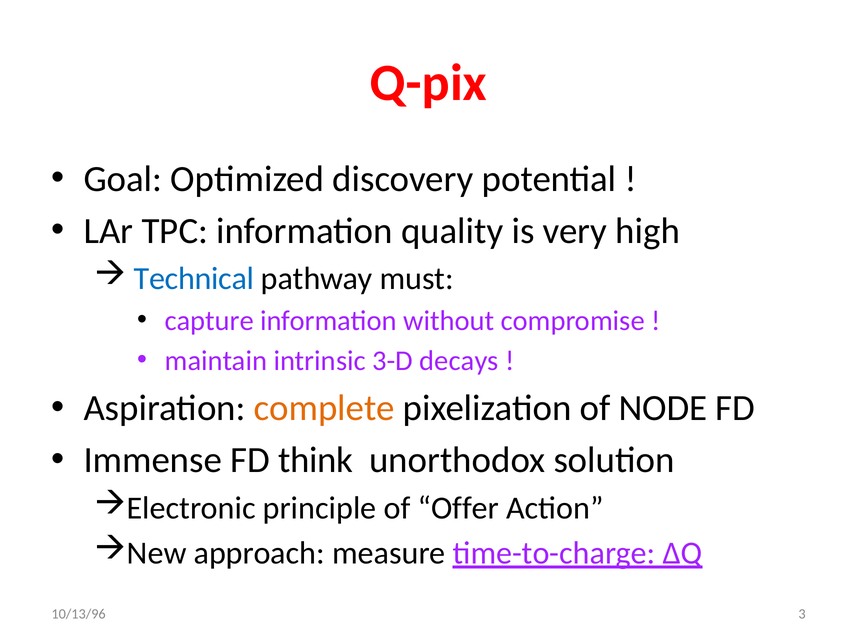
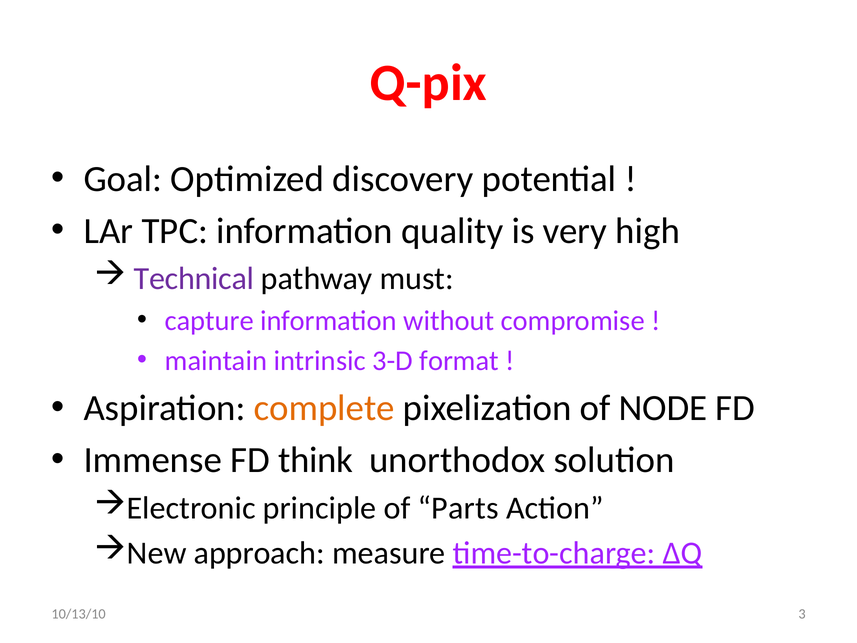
Technical colour: blue -> purple
decays: decays -> format
Offer: Offer -> Parts
10/13/96: 10/13/96 -> 10/13/10
